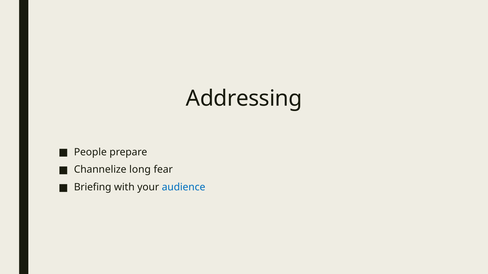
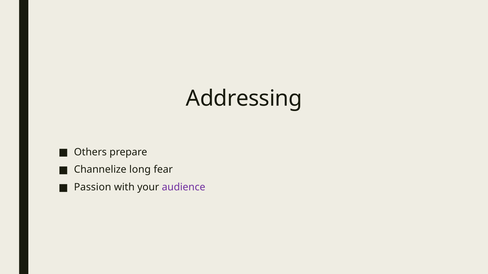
People: People -> Others
Briefing: Briefing -> Passion
audience colour: blue -> purple
